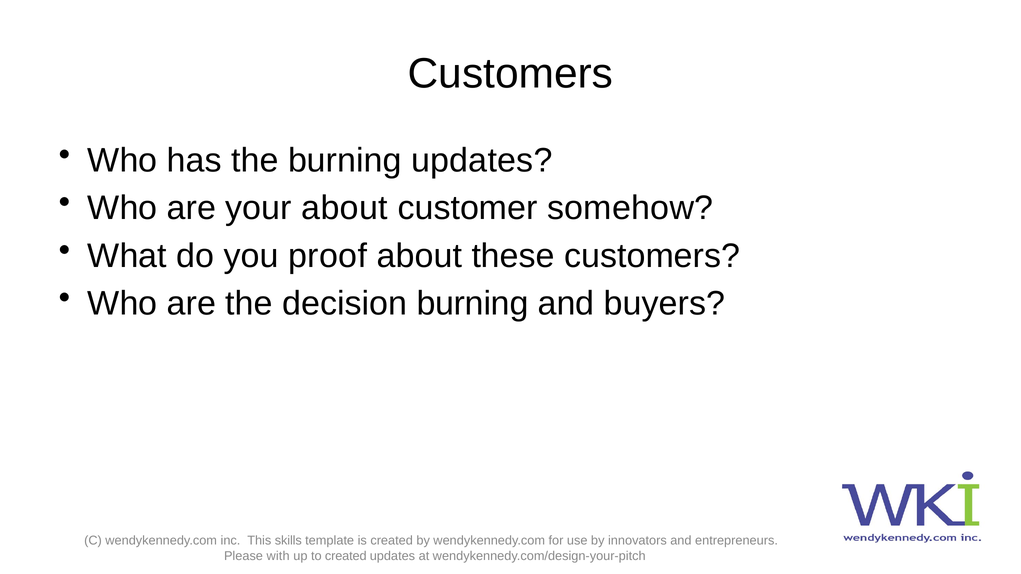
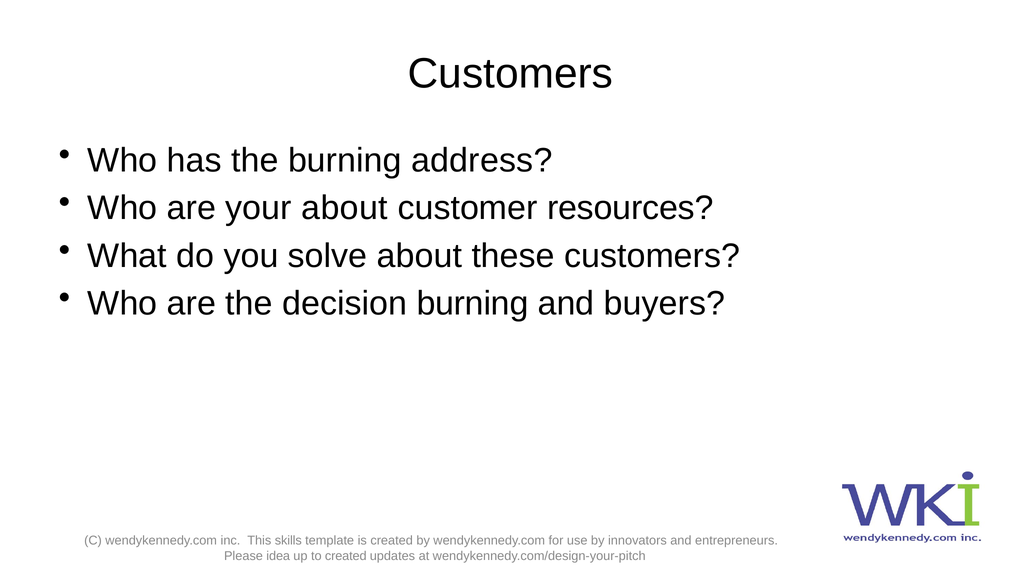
burning updates: updates -> address
somehow: somehow -> resources
proof: proof -> solve
with: with -> idea
